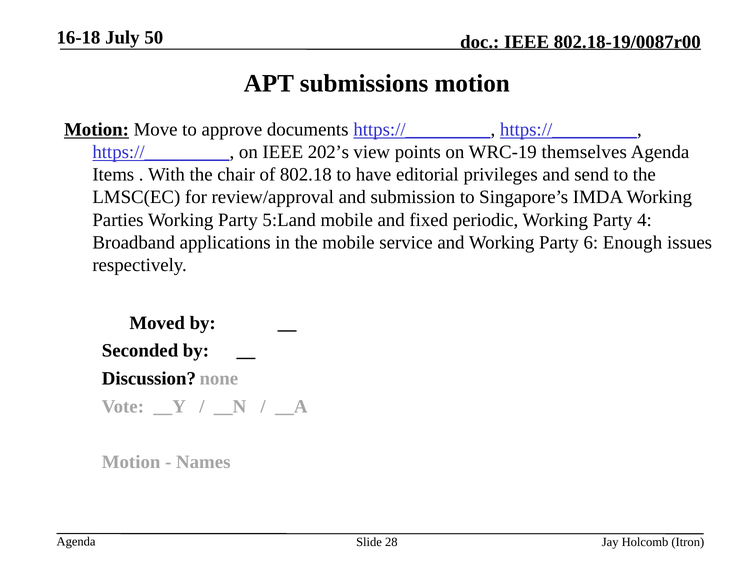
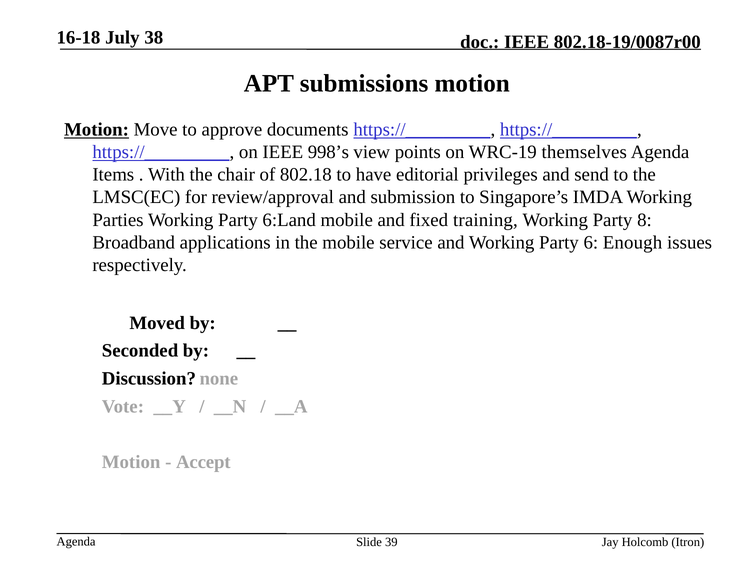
50: 50 -> 38
202’s: 202’s -> 998’s
5:Land: 5:Land -> 6:Land
periodic: periodic -> training
4: 4 -> 8
Names: Names -> Accept
28: 28 -> 39
